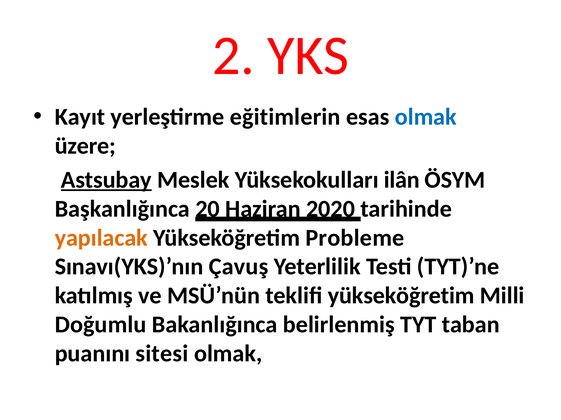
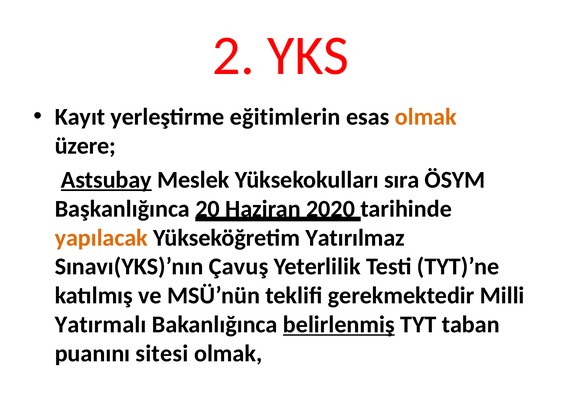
olmak at (426, 117) colour: blue -> orange
ilân: ilân -> sıra
Probleme: Probleme -> Yatırılmaz
teklifi yükseköğretim: yükseköğretim -> gerekmektedir
Doğumlu: Doğumlu -> Yatırmalı
belirlenmiş underline: none -> present
